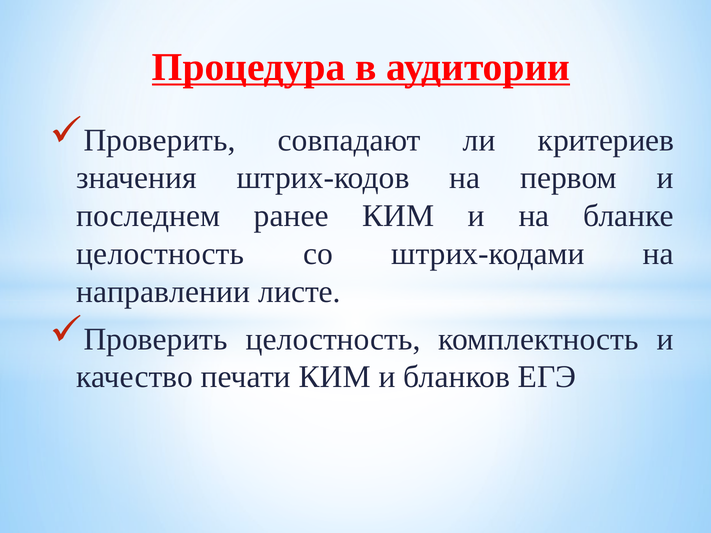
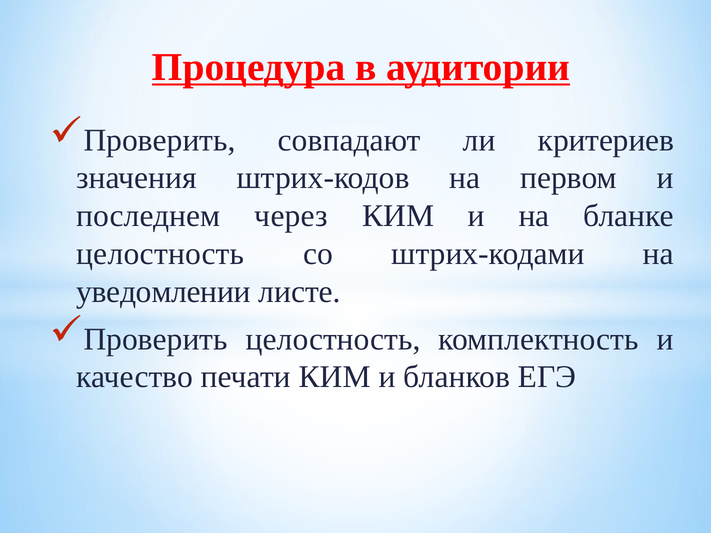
ранее: ранее -> через
направлении: направлении -> уведомлении
